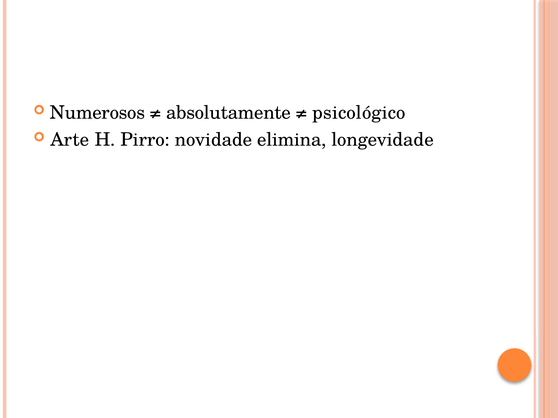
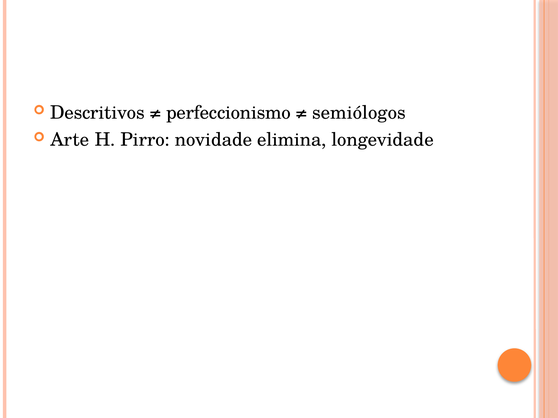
Numerosos: Numerosos -> Descritivos
absolutamente: absolutamente -> perfeccionismo
psicológico: psicológico -> semiólogos
